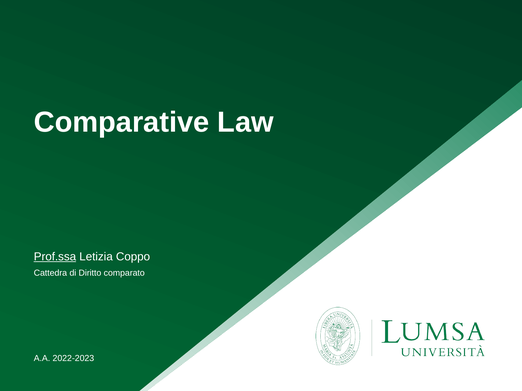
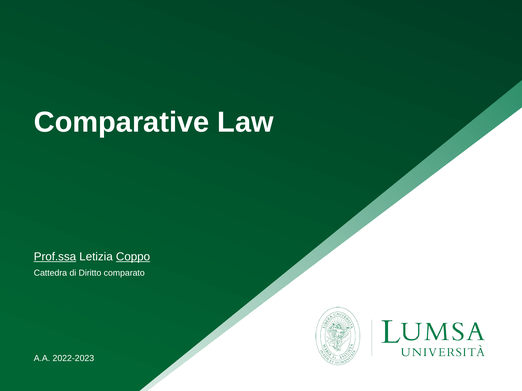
Coppo underline: none -> present
